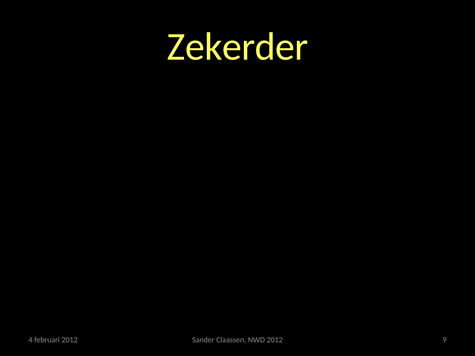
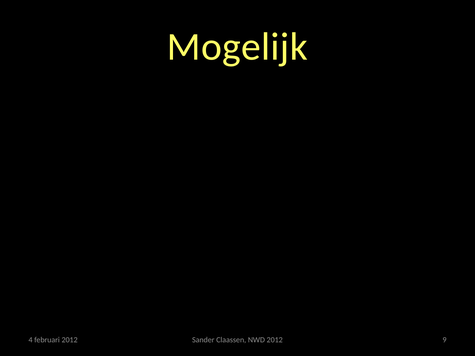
Zekerder: Zekerder -> Mogelijk
